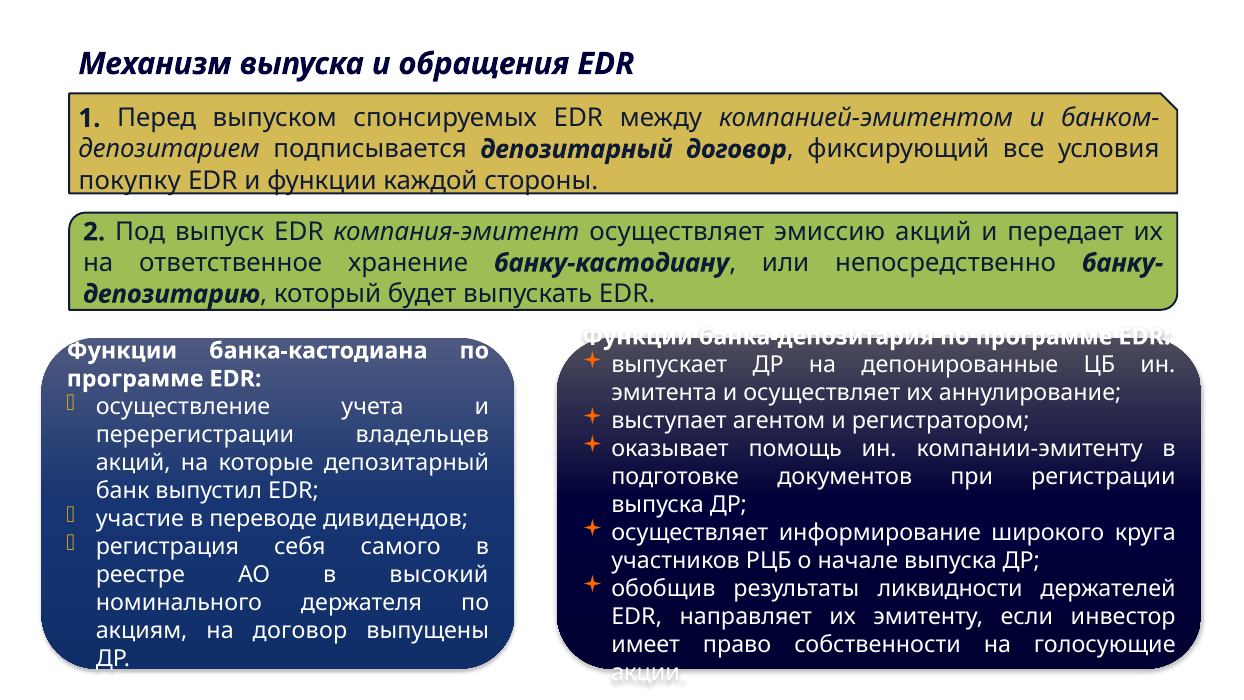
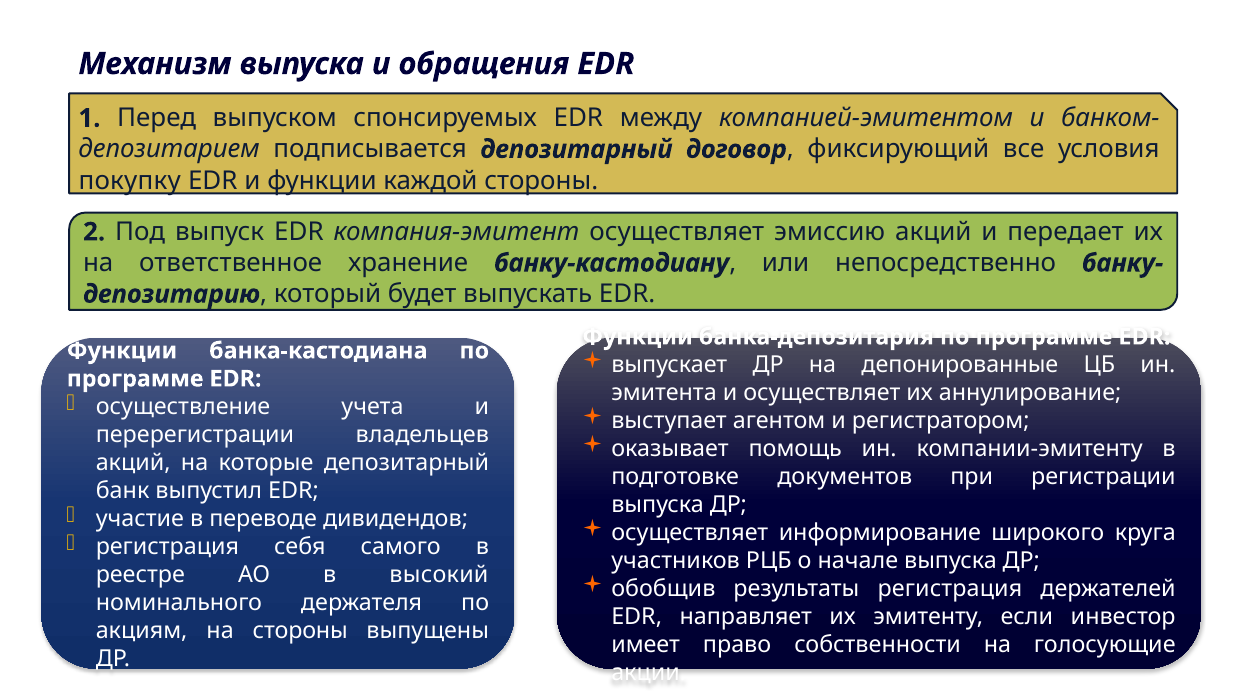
результаты ликвидности: ликвидности -> регистрация
на договор: договор -> стороны
